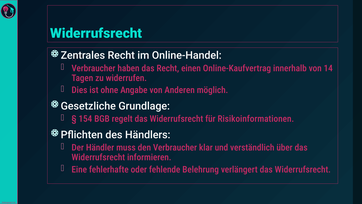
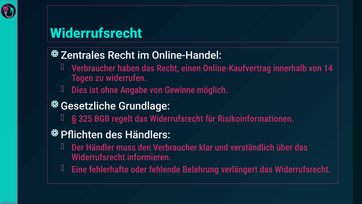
Anderen: Anderen -> Gewinne
154: 154 -> 325
